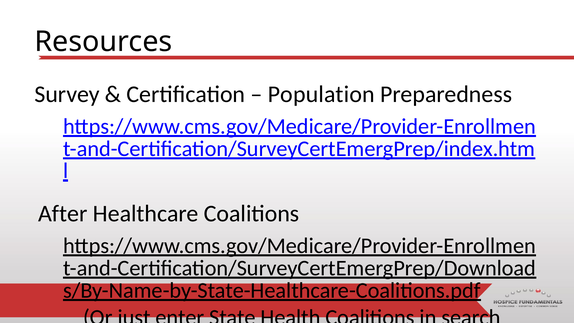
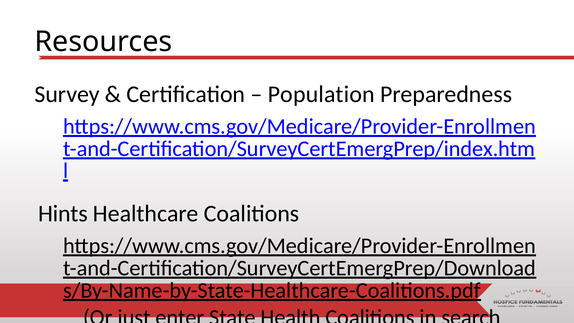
After: After -> Hints
